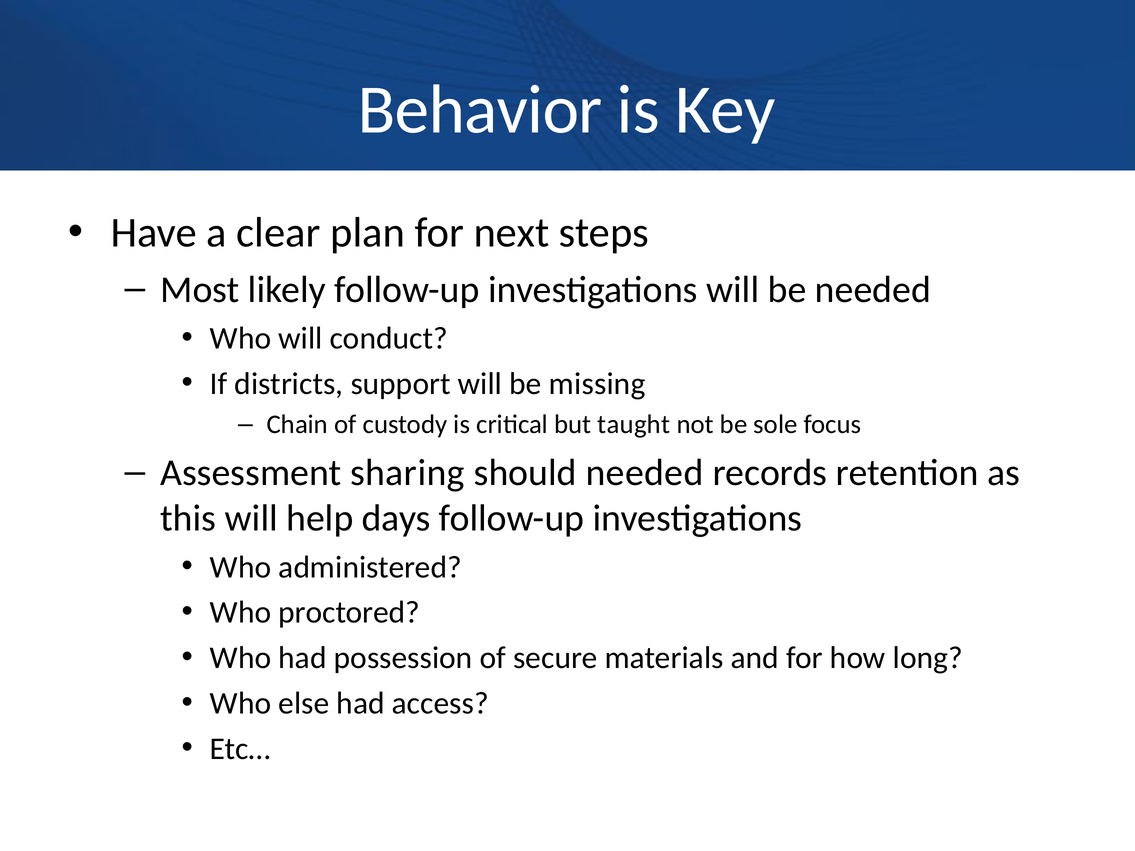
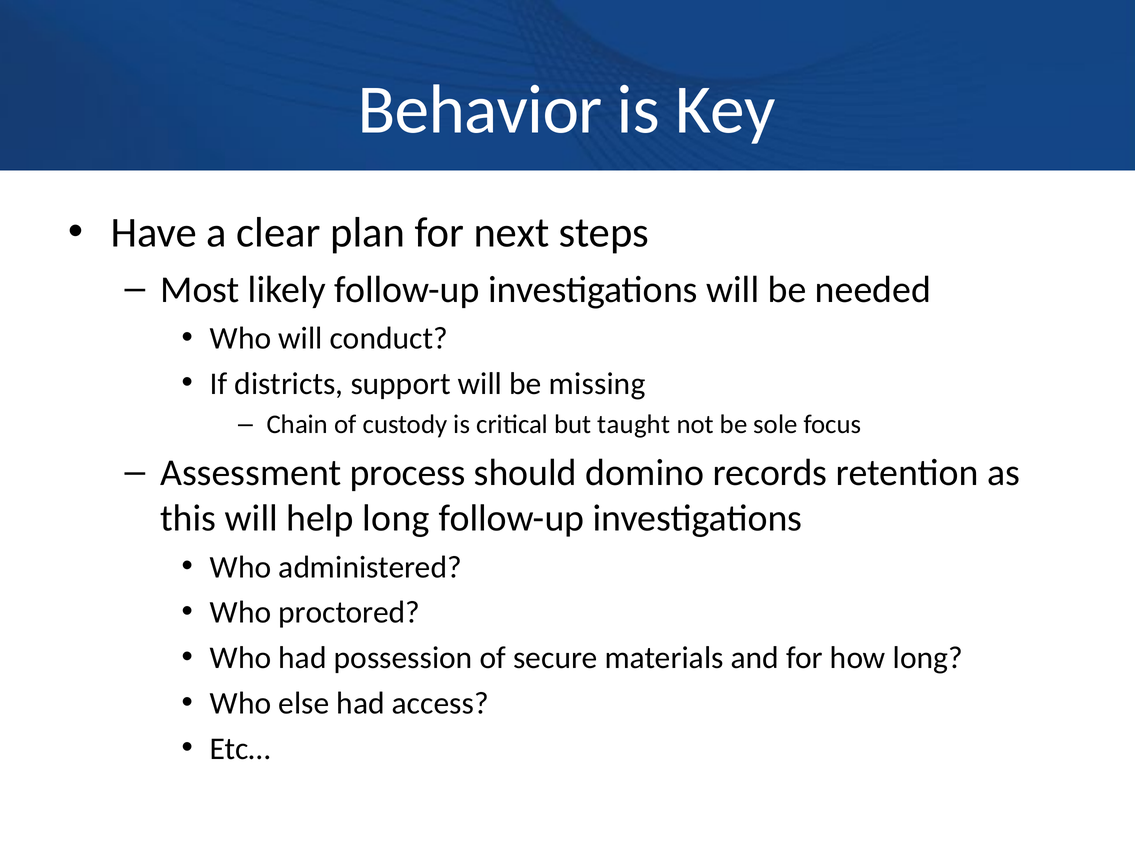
sharing: sharing -> process
should needed: needed -> domino
help days: days -> long
